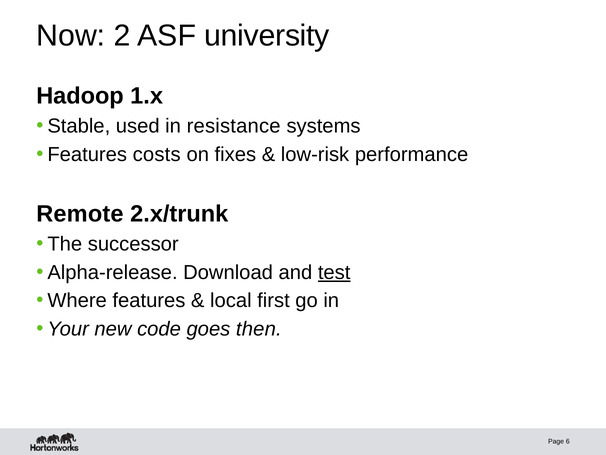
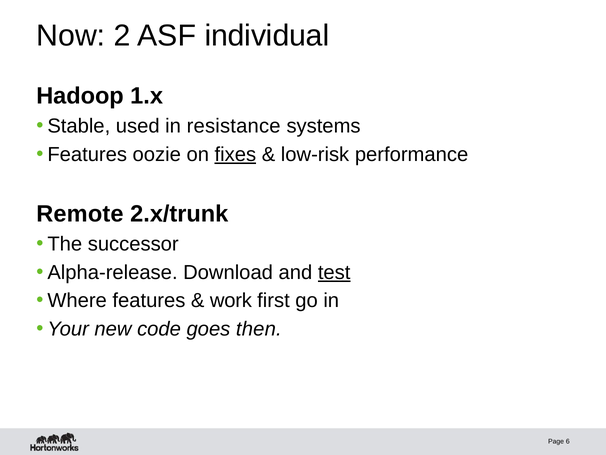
university: university -> individual
costs: costs -> oozie
fixes underline: none -> present
local: local -> work
